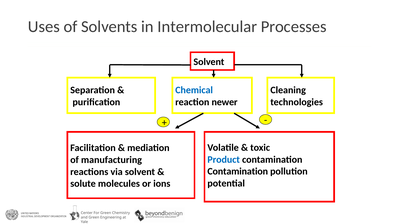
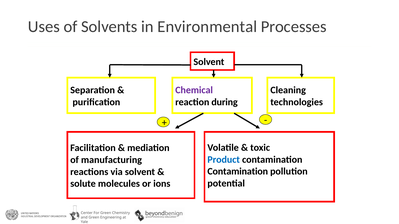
Intermolecular: Intermolecular -> Environmental
Chemical colour: blue -> purple
newer: newer -> during
